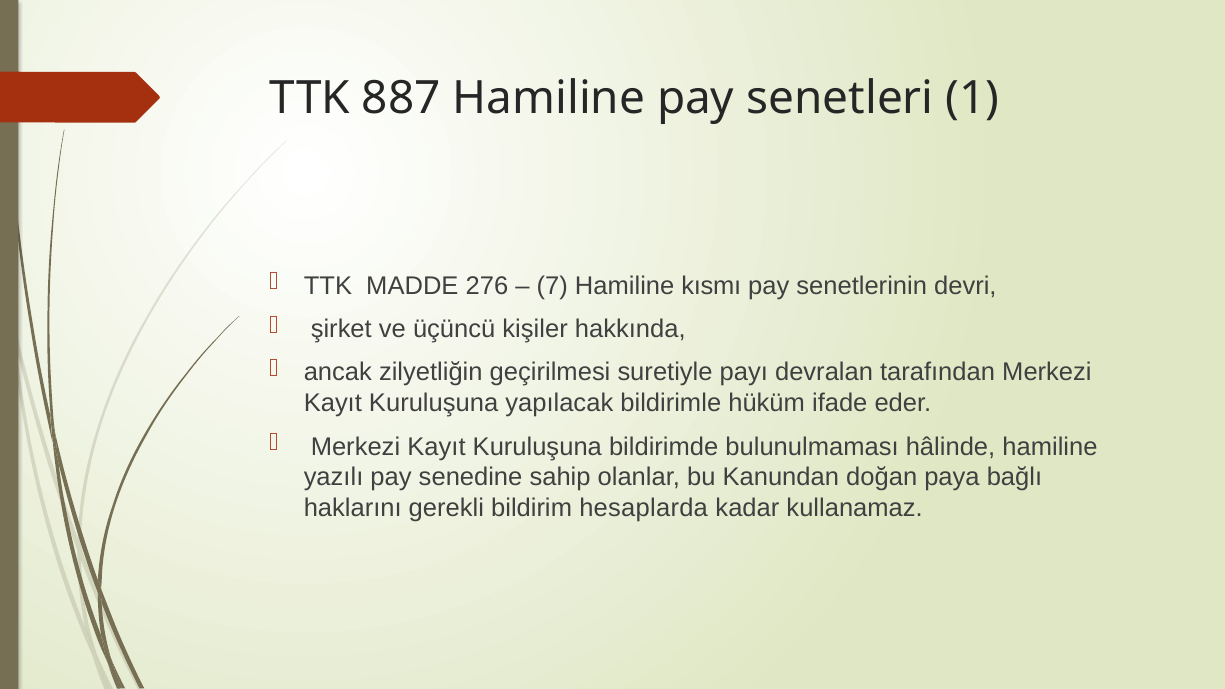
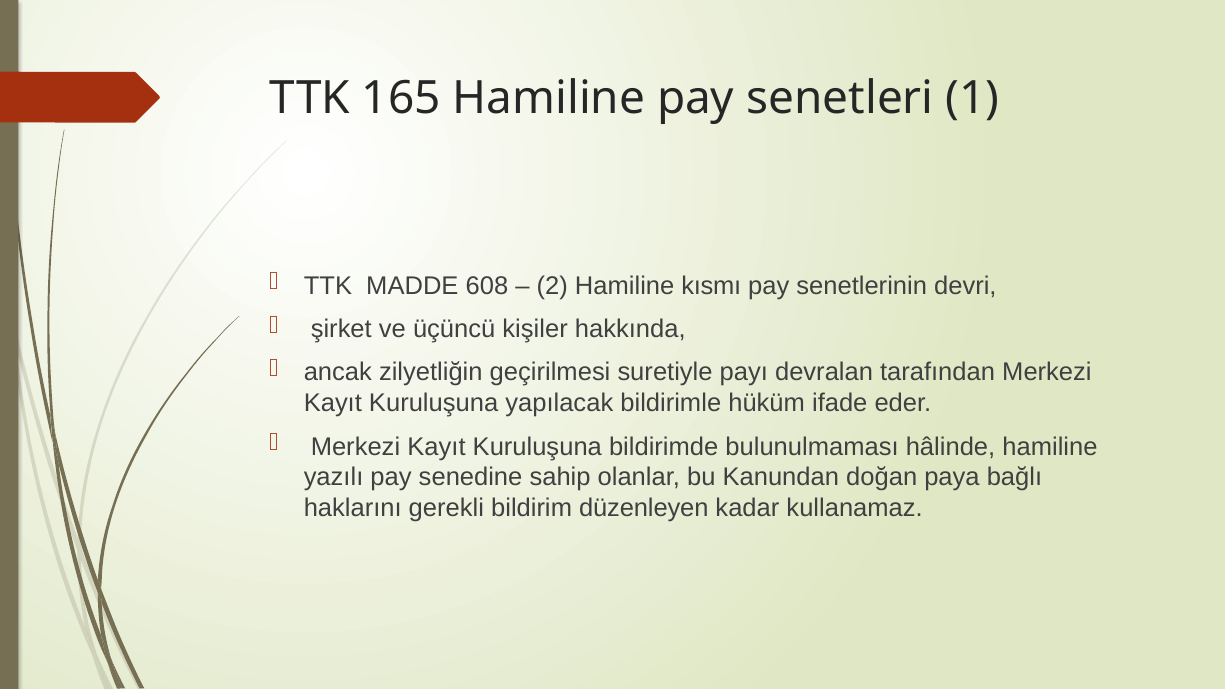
887: 887 -> 165
276: 276 -> 608
7: 7 -> 2
hesaplarda: hesaplarda -> düzenleyen
